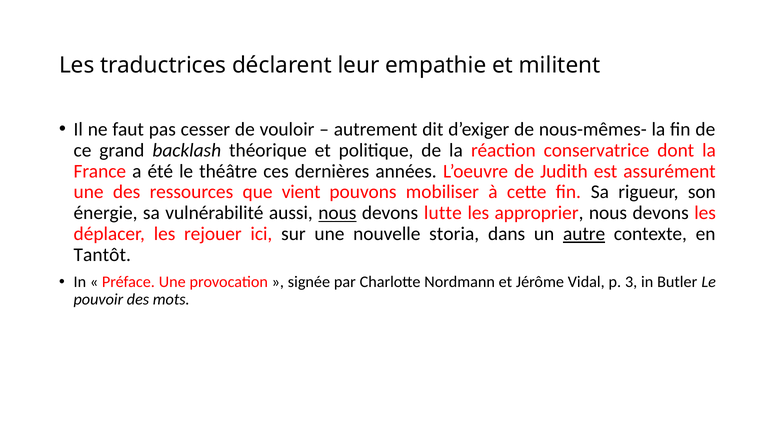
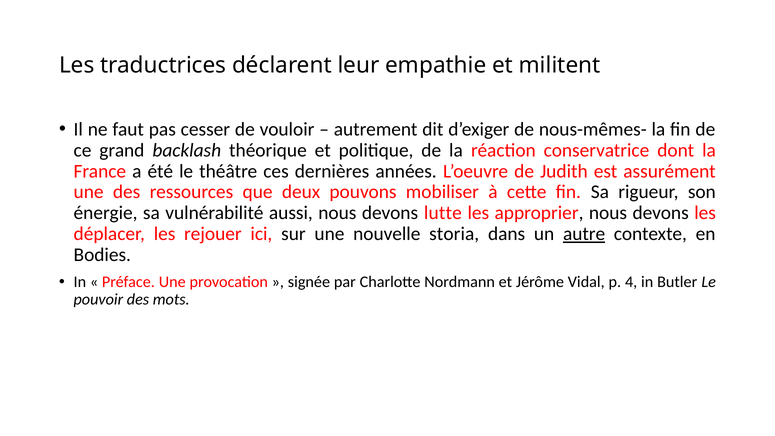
vient: vient -> deux
nous at (337, 213) underline: present -> none
Tantôt: Tantôt -> Bodies
3: 3 -> 4
